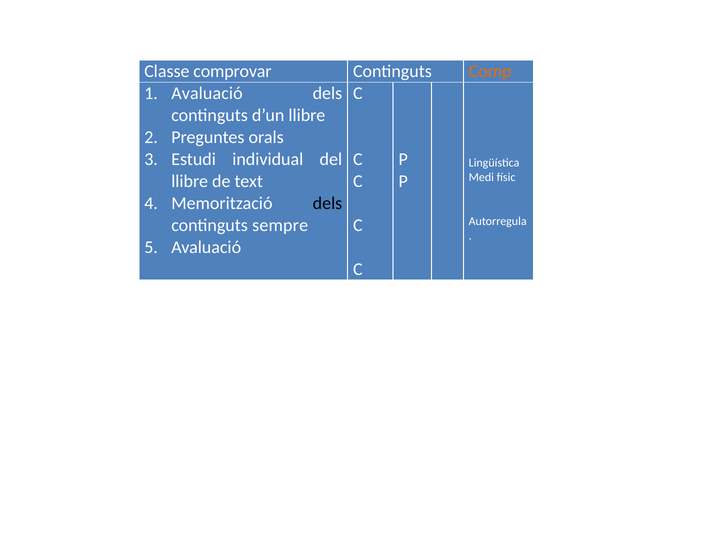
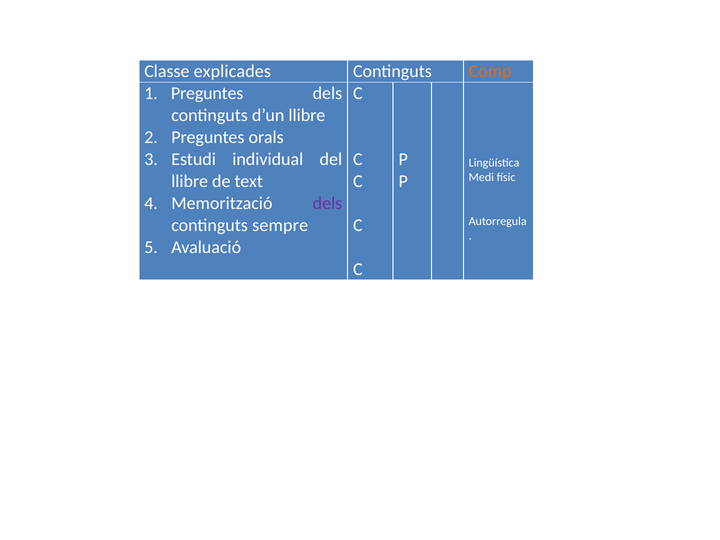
comprovar: comprovar -> explicades
Avaluació at (207, 93): Avaluació -> Preguntes
dels at (328, 203) colour: black -> purple
